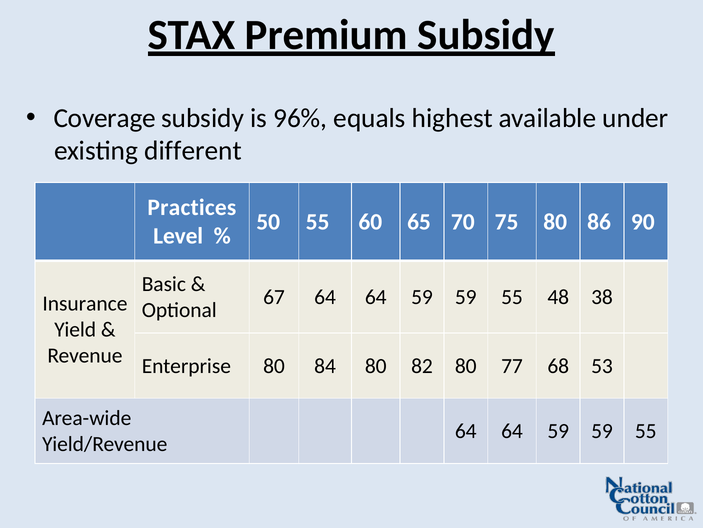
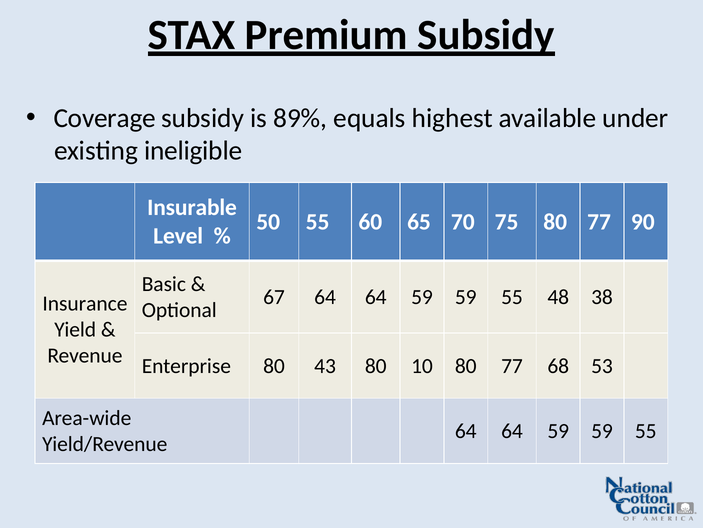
96%: 96% -> 89%
different: different -> ineligible
Practices: Practices -> Insurable
75 80 86: 86 -> 77
84: 84 -> 43
82: 82 -> 10
